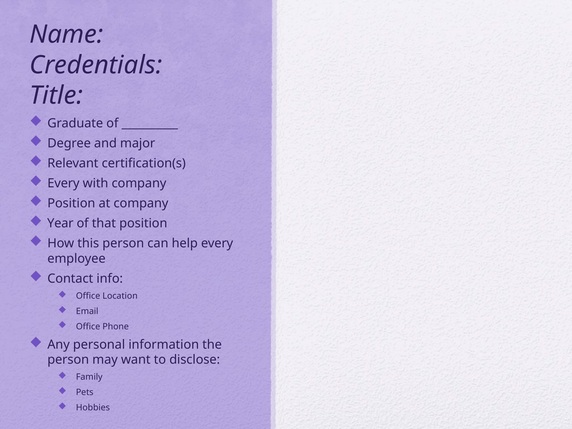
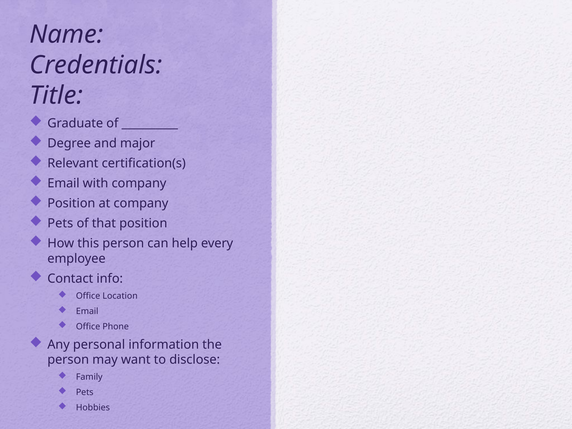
Every at (63, 183): Every -> Email
Year at (60, 223): Year -> Pets
